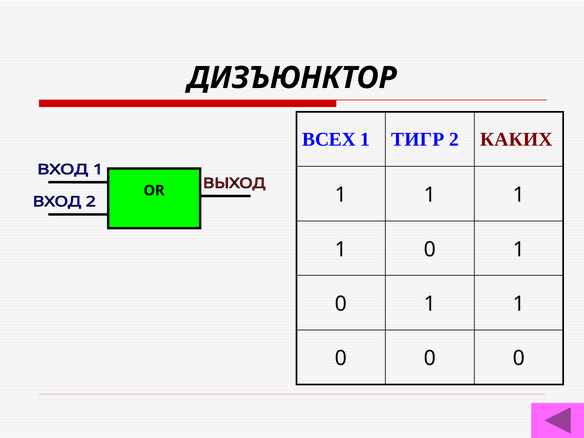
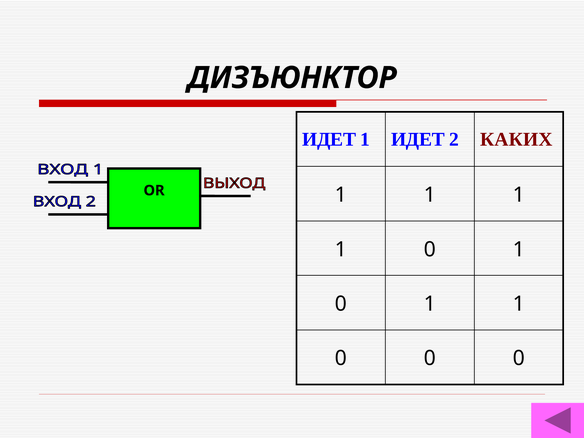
ВСЕХ at (329, 139): ВСЕХ -> ИДЕТ
1 ТИГР: ТИГР -> ИДЕТ
